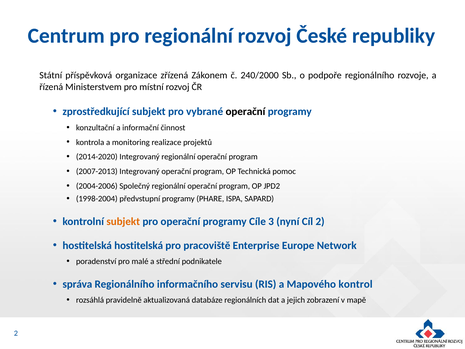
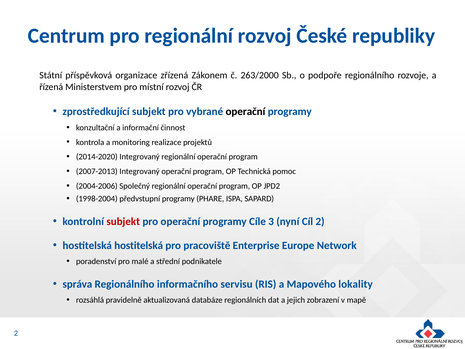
240/2000: 240/2000 -> 263/2000
subjekt at (123, 221) colour: orange -> red
kontrol: kontrol -> lokality
